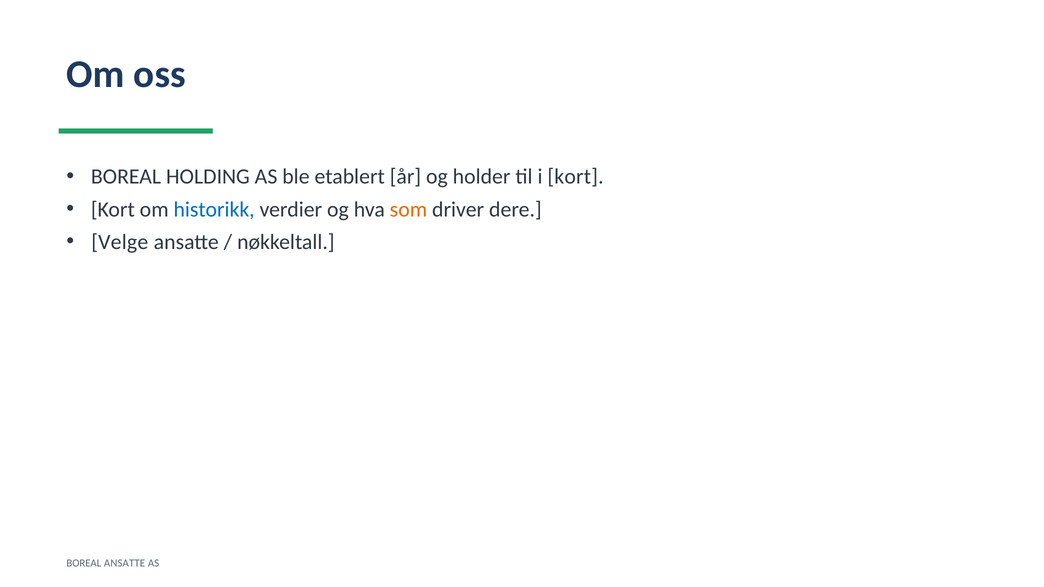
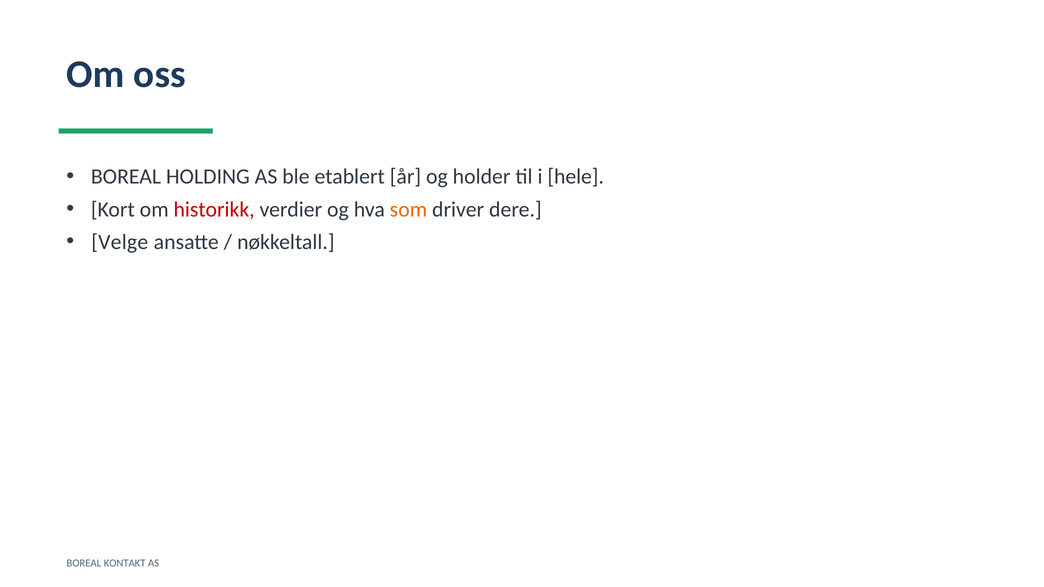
i kort: kort -> hele
historikk colour: blue -> red
BOREAL ANSATTE: ANSATTE -> KONTAKT
